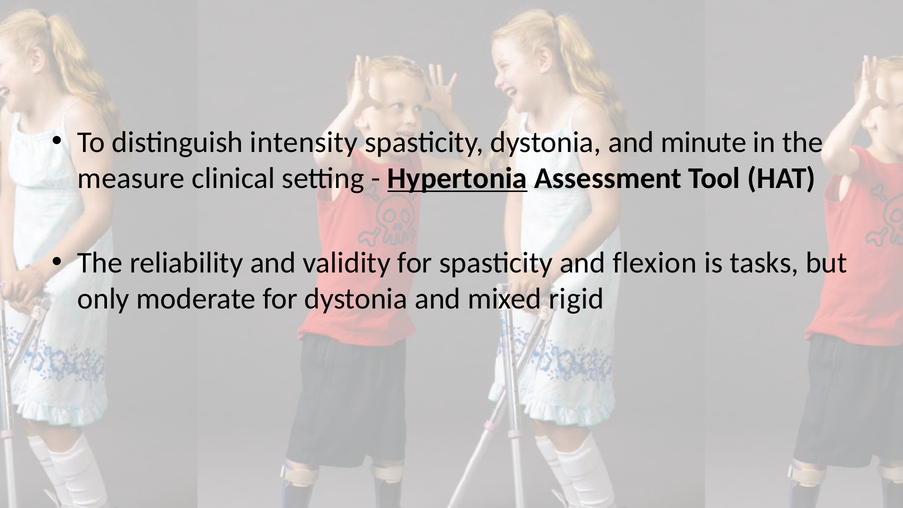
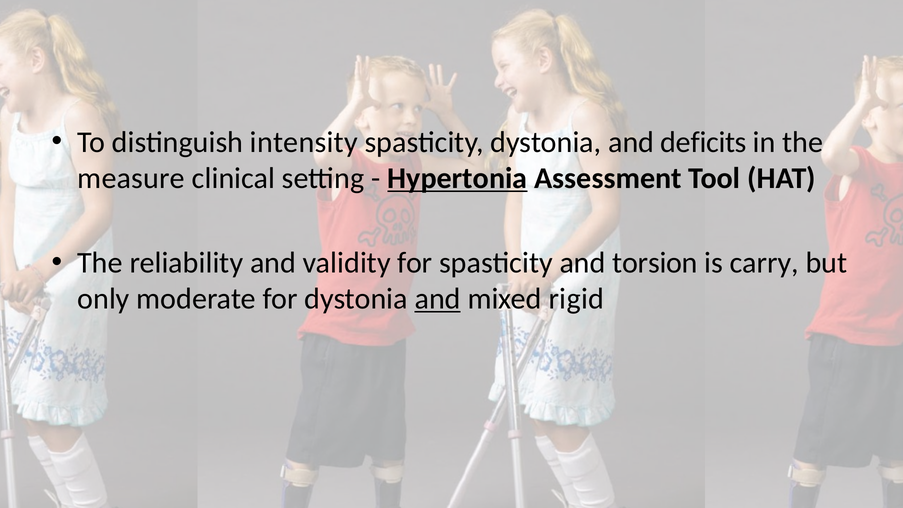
minute: minute -> deficits
flexion: flexion -> torsion
tasks: tasks -> carry
and at (438, 299) underline: none -> present
